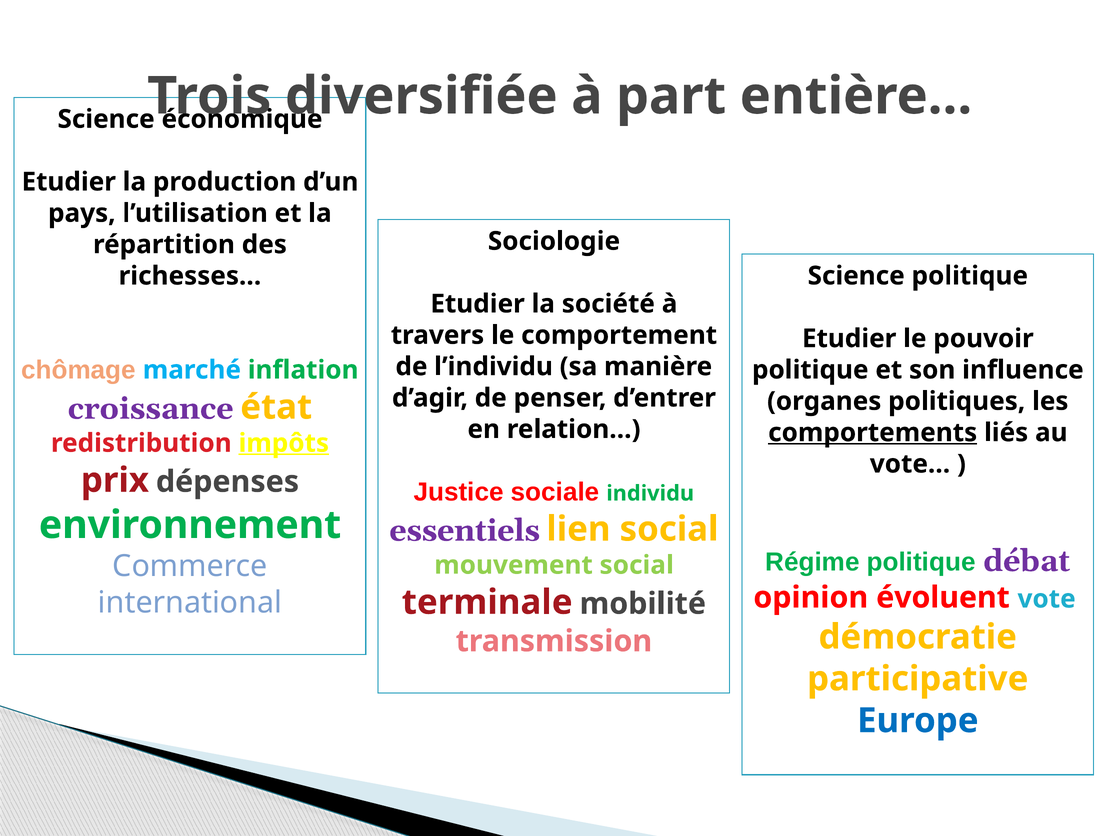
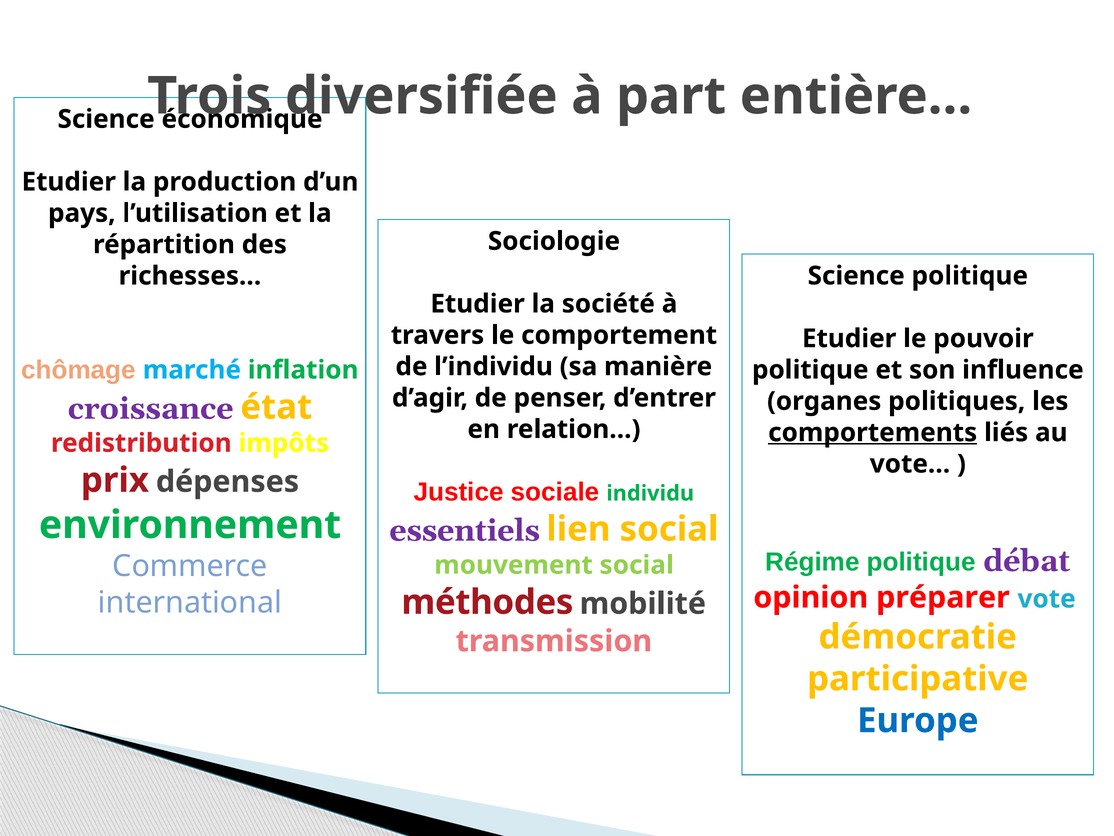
impôts underline: present -> none
évoluent: évoluent -> préparer
terminale: terminale -> méthodes
